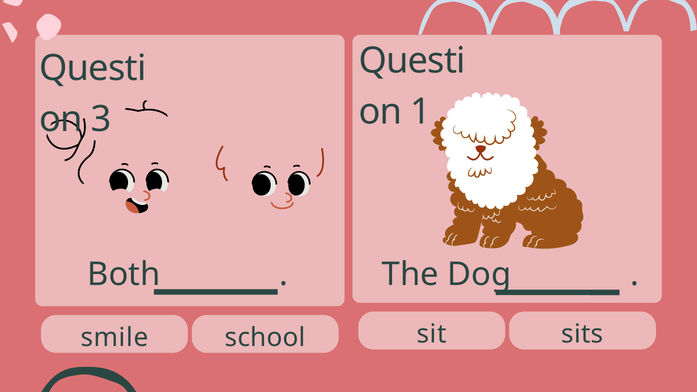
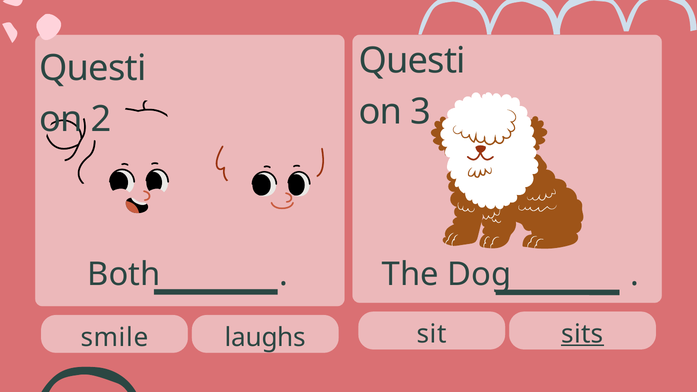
1: 1 -> 3
3: 3 -> 2
sits underline: none -> present
school: school -> laughs
